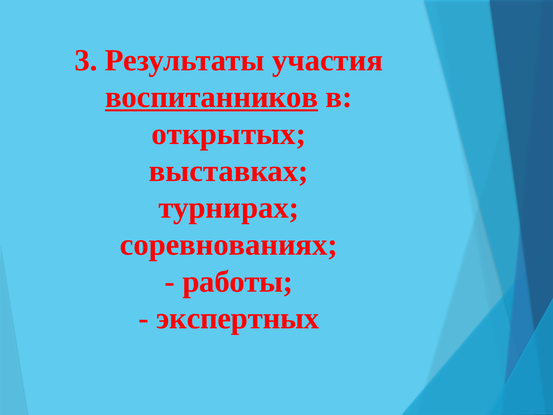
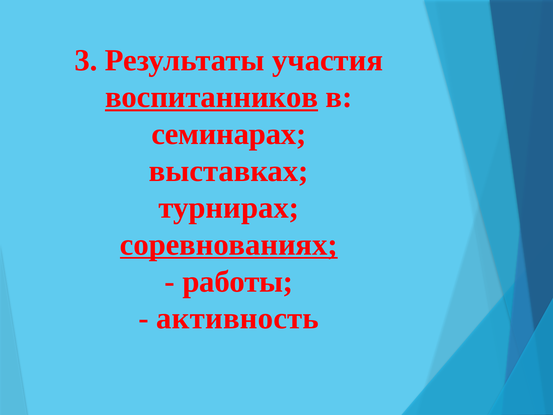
открытых: открытых -> семинарах
соревнованиях underline: none -> present
экспертных: экспертных -> активность
